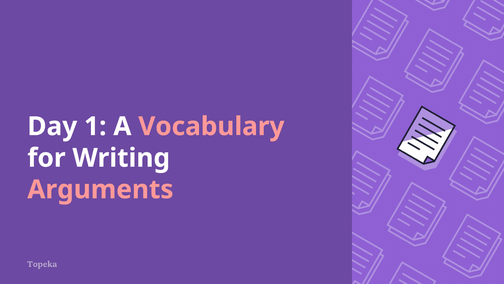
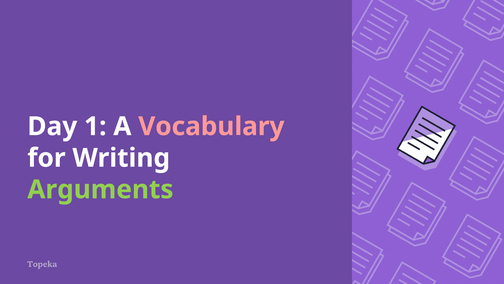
Arguments colour: pink -> light green
